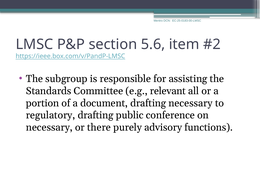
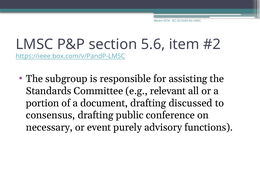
drafting necessary: necessary -> discussed
regulatory: regulatory -> consensus
there: there -> event
